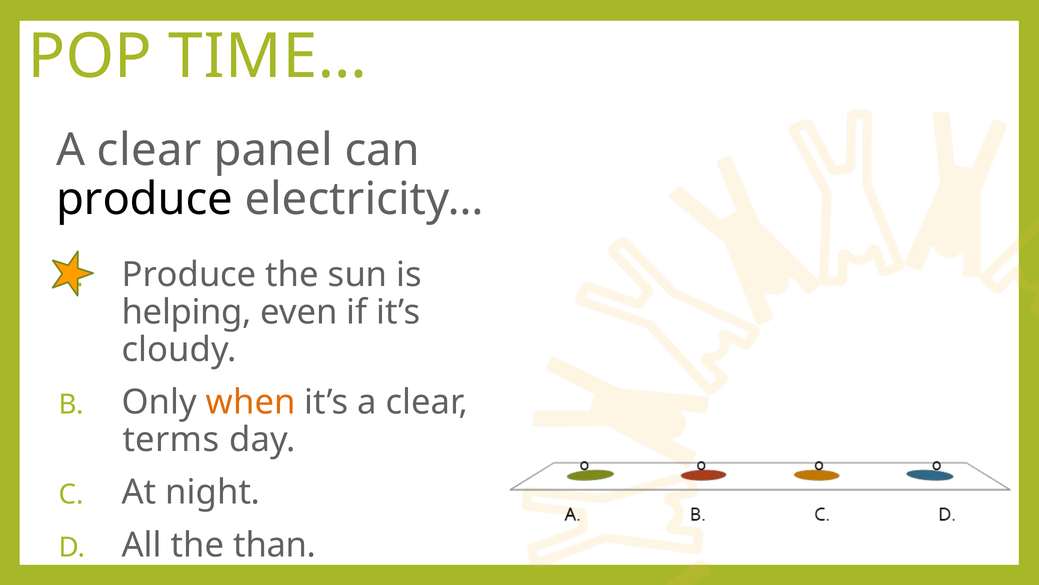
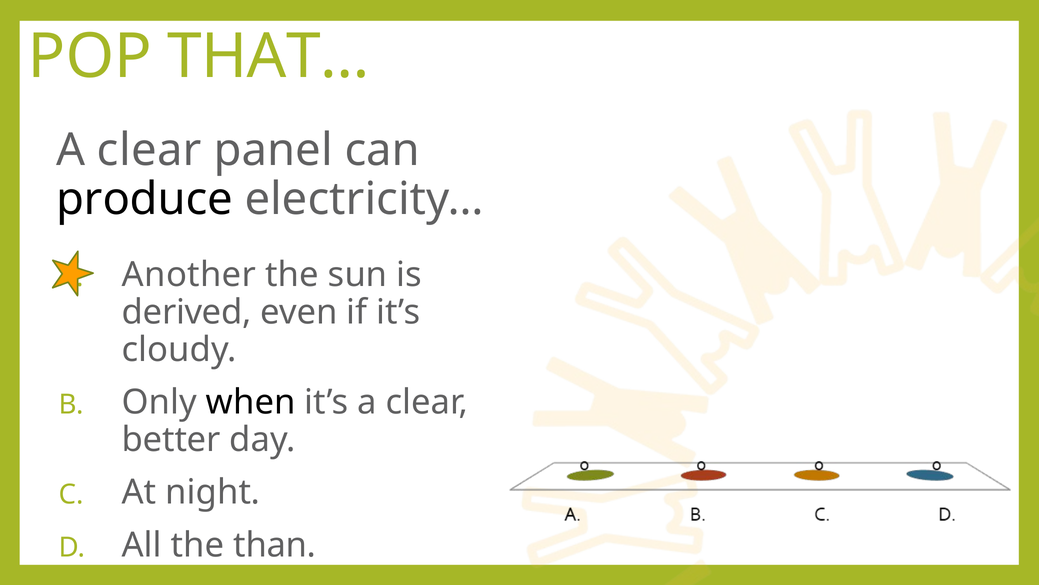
TIME…: TIME… -> THAT…
Produce at (189, 275): Produce -> Another
helping: helping -> derived
when colour: orange -> black
terms: terms -> better
